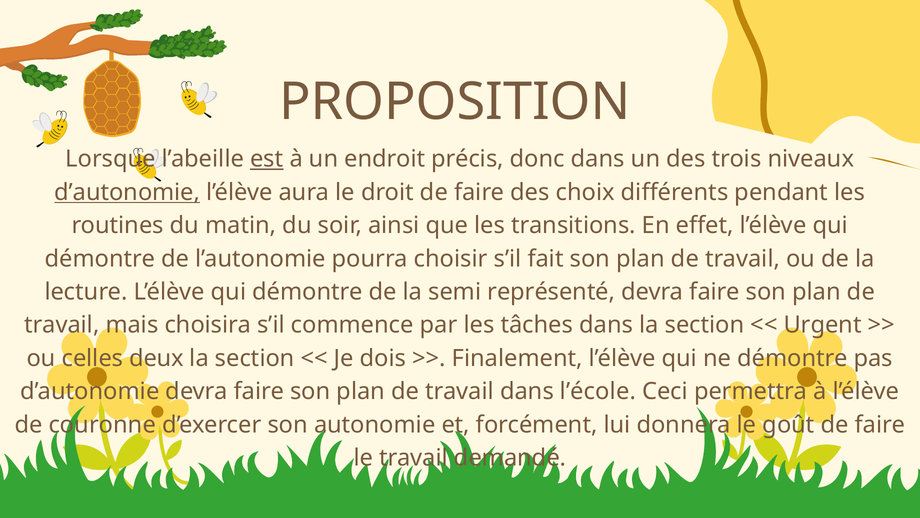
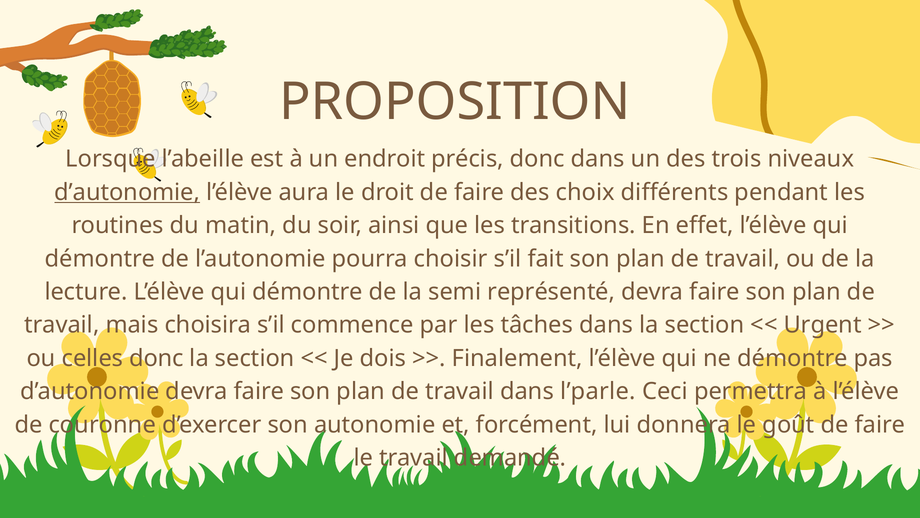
est underline: present -> none
celles deux: deux -> donc
l’école: l’école -> l’parle
